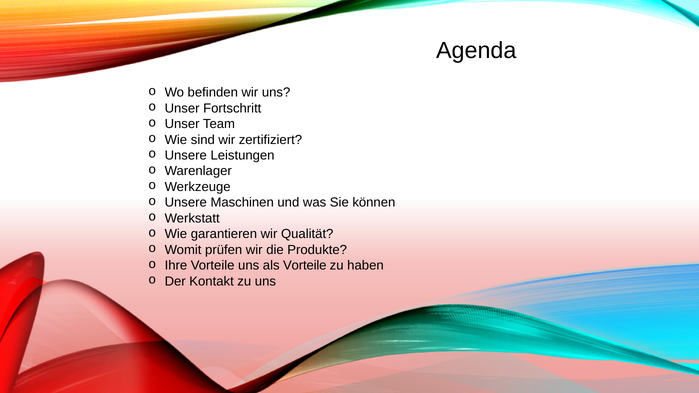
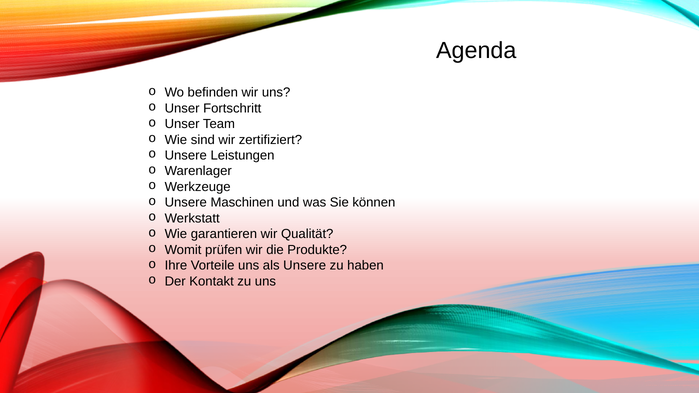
als Vorteile: Vorteile -> Unsere
